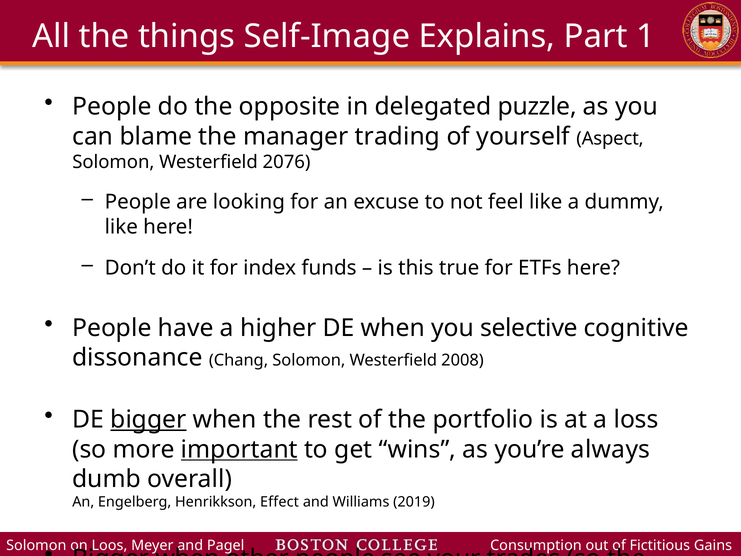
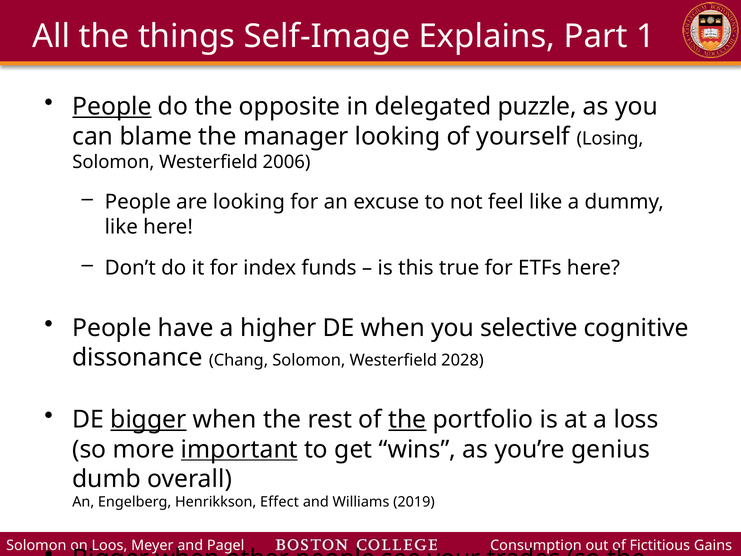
People at (112, 107) underline: none -> present
manager trading: trading -> looking
Aspect: Aspect -> Losing
2076: 2076 -> 2006
2008: 2008 -> 2028
the at (407, 420) underline: none -> present
always: always -> genius
